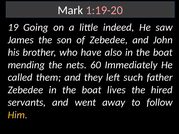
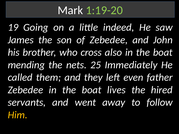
1:19-20 colour: pink -> light green
have: have -> cross
60: 60 -> 25
such: such -> even
